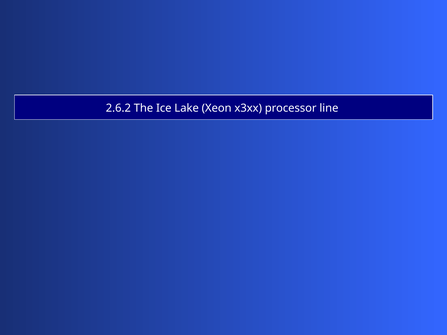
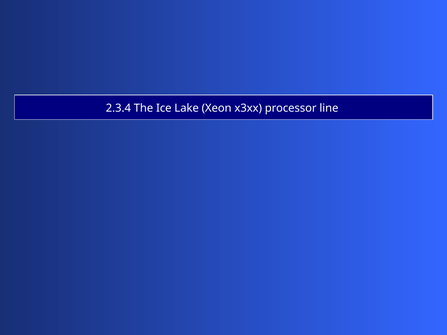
2.6.2: 2.6.2 -> 2.3.4
